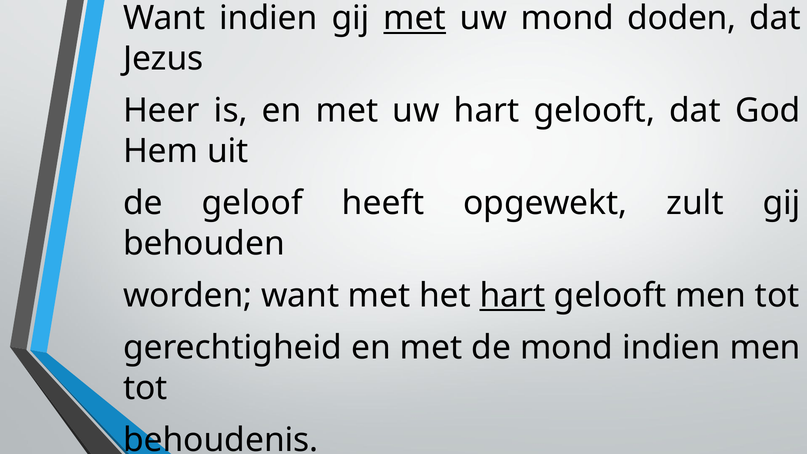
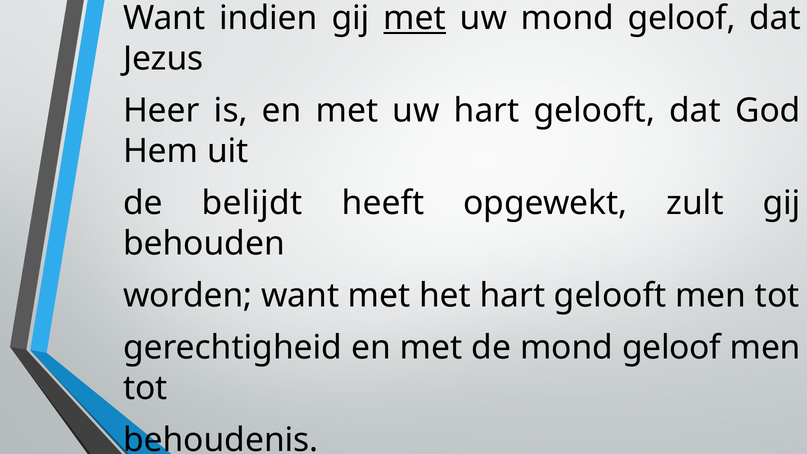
uw mond doden: doden -> geloof
geloof: geloof -> belijdt
hart at (512, 296) underline: present -> none
de mond indien: indien -> geloof
